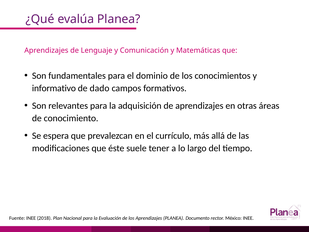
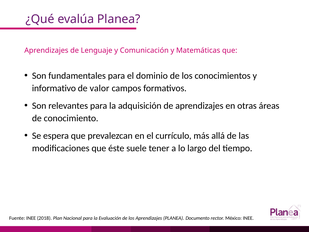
dado: dado -> valor
